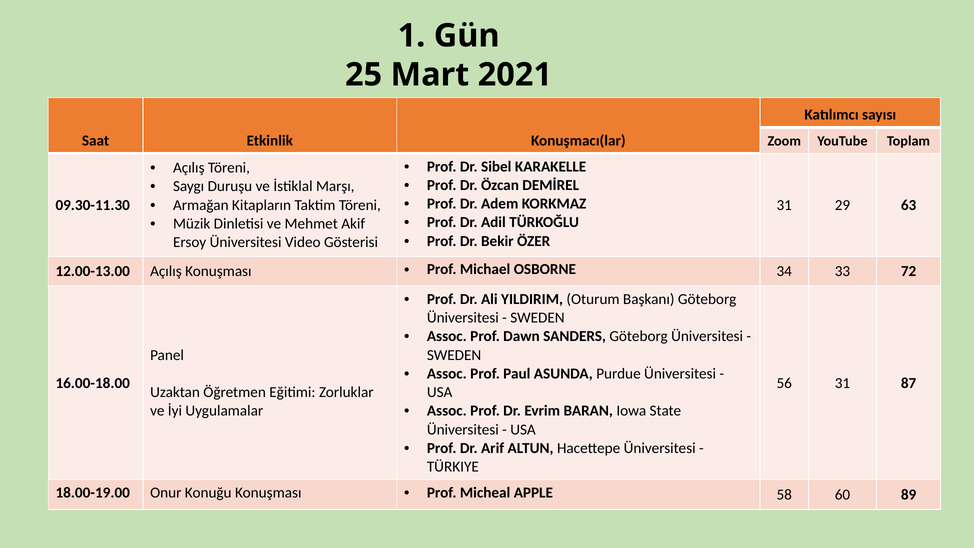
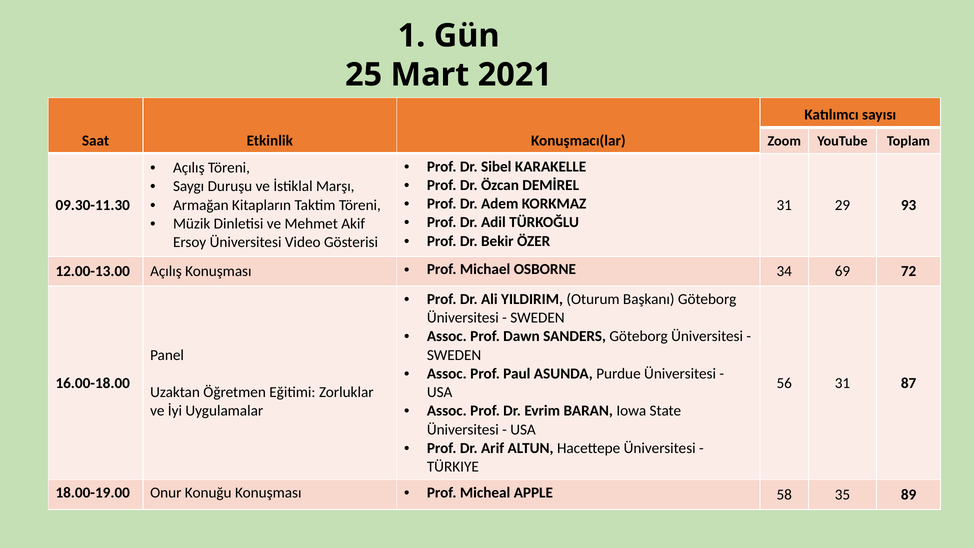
63: 63 -> 93
33: 33 -> 69
60: 60 -> 35
